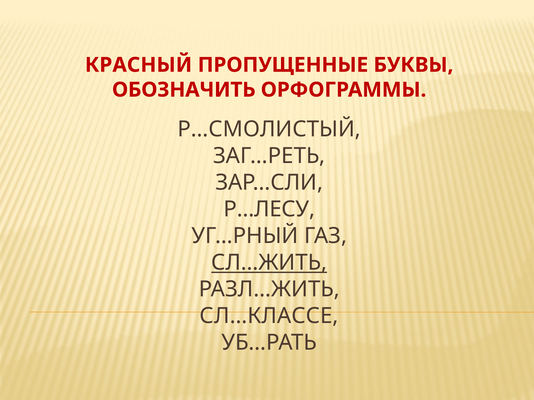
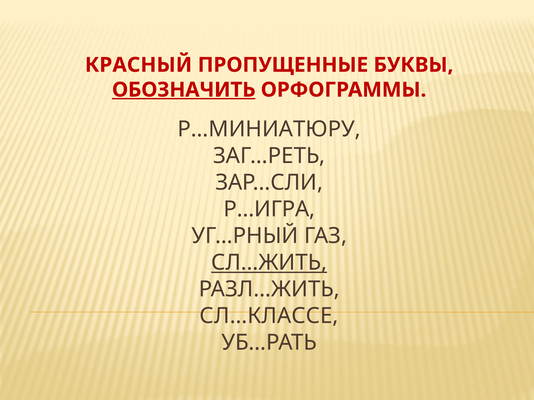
ОБОЗНАЧИТЬ underline: none -> present
Р…СМОЛИСТЫЙ: Р…СМОЛИСТЫЙ -> Р…МИНИАТЮРУ
Р…ЛЕСУ: Р…ЛЕСУ -> Р…ИГРА
